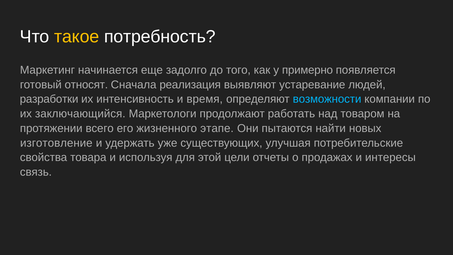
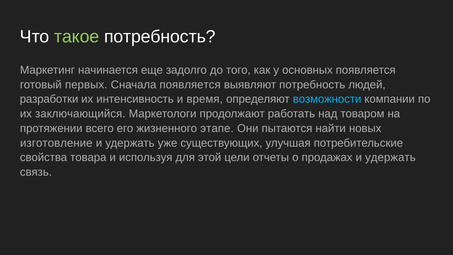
такое colour: yellow -> light green
примерно: примерно -> основных
относят: относят -> первых
Сначала реализация: реализация -> появляется
выявляют устаревание: устаревание -> потребность
продажах и интересы: интересы -> удержать
